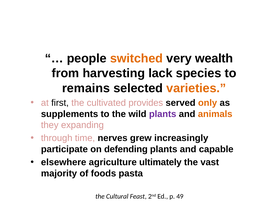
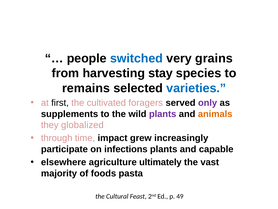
switched colour: orange -> blue
wealth: wealth -> grains
lack: lack -> stay
varieties colour: orange -> blue
provides: provides -> foragers
only colour: orange -> purple
expanding: expanding -> globalized
nerves: nerves -> impact
defending: defending -> infections
